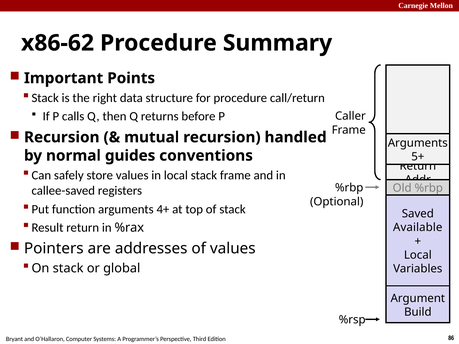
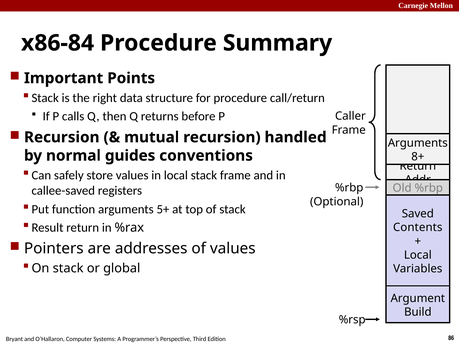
x86-62: x86-62 -> x86-84
5+: 5+ -> 8+
4+: 4+ -> 5+
Available: Available -> Contents
